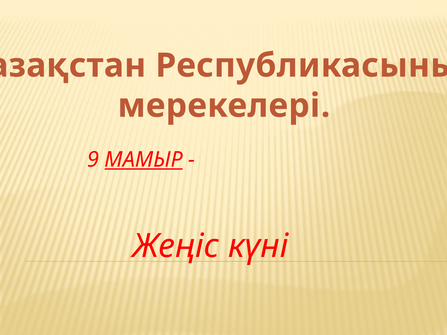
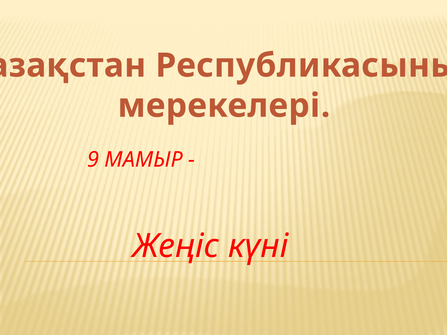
МАМЫР underline: present -> none
